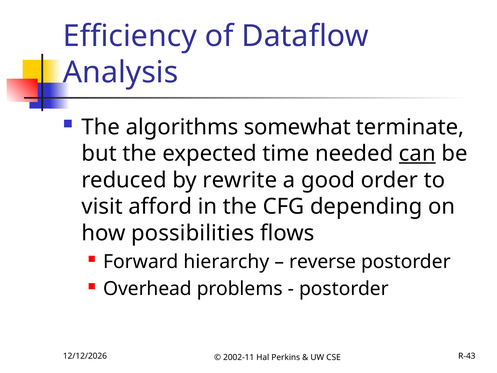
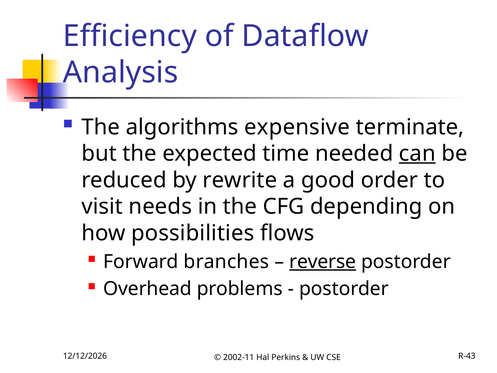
somewhat: somewhat -> expensive
afford: afford -> needs
hierarchy: hierarchy -> branches
reverse underline: none -> present
